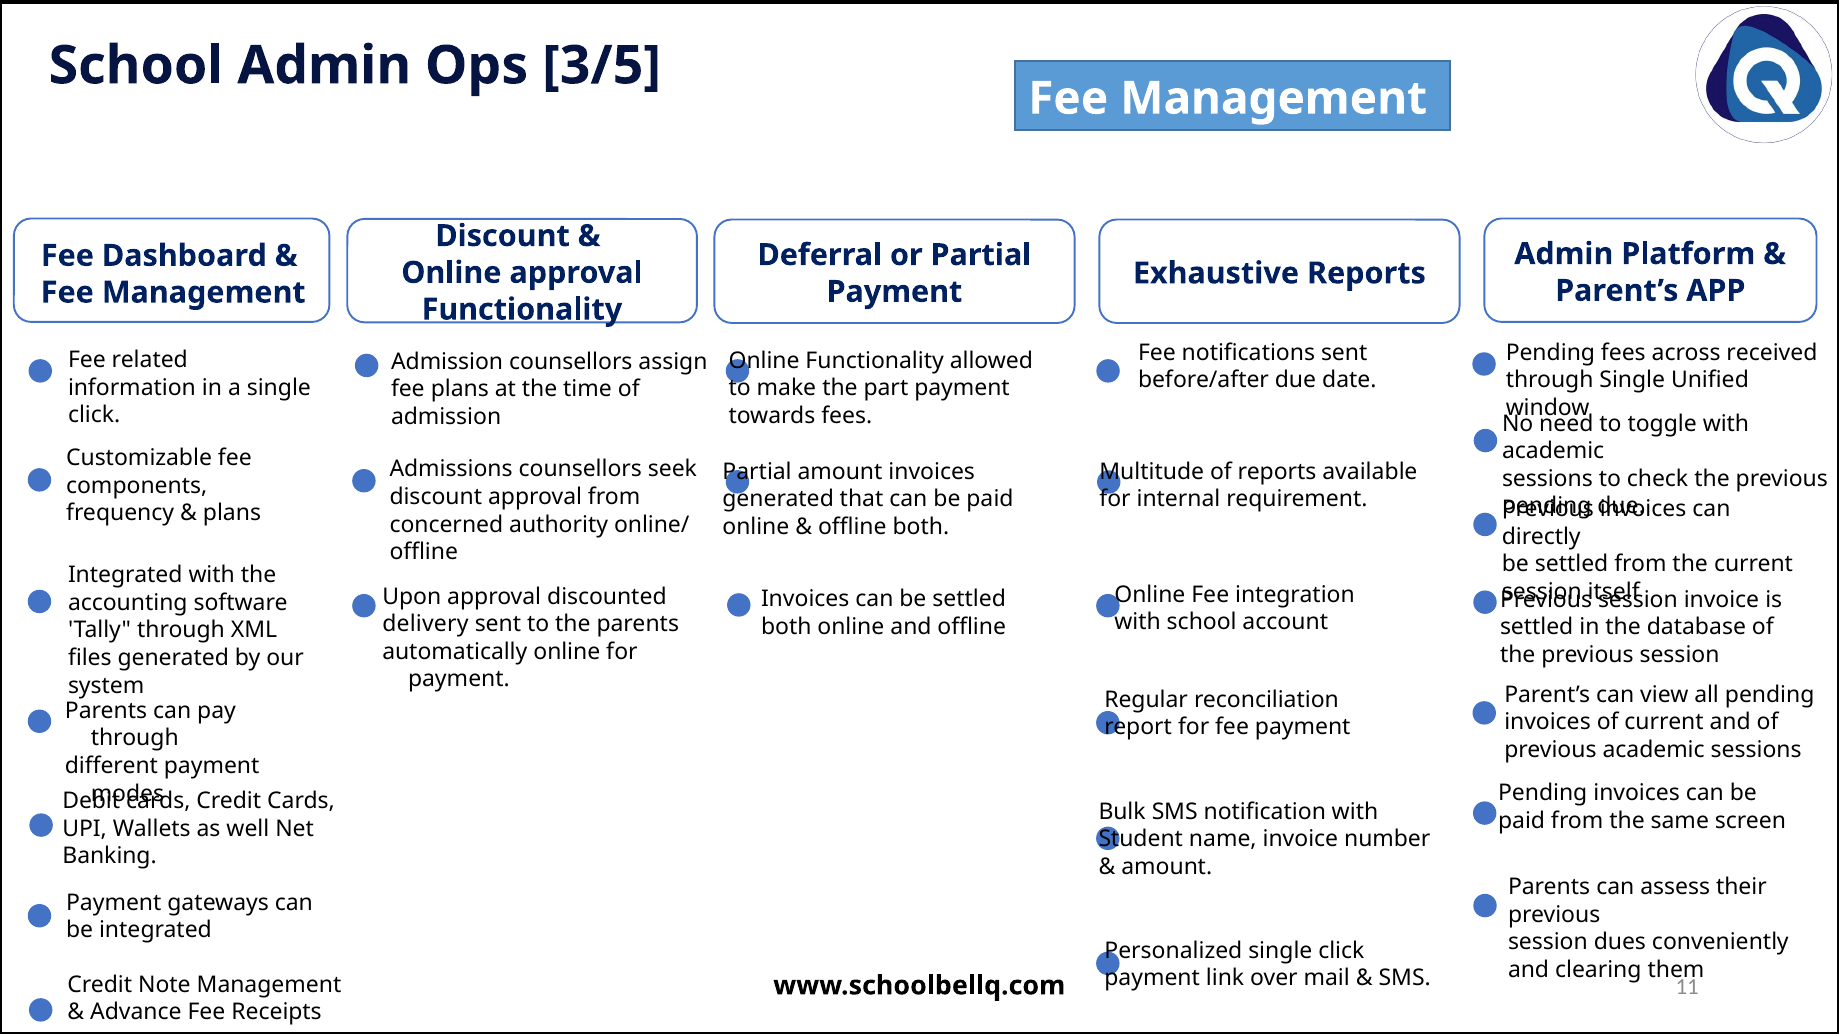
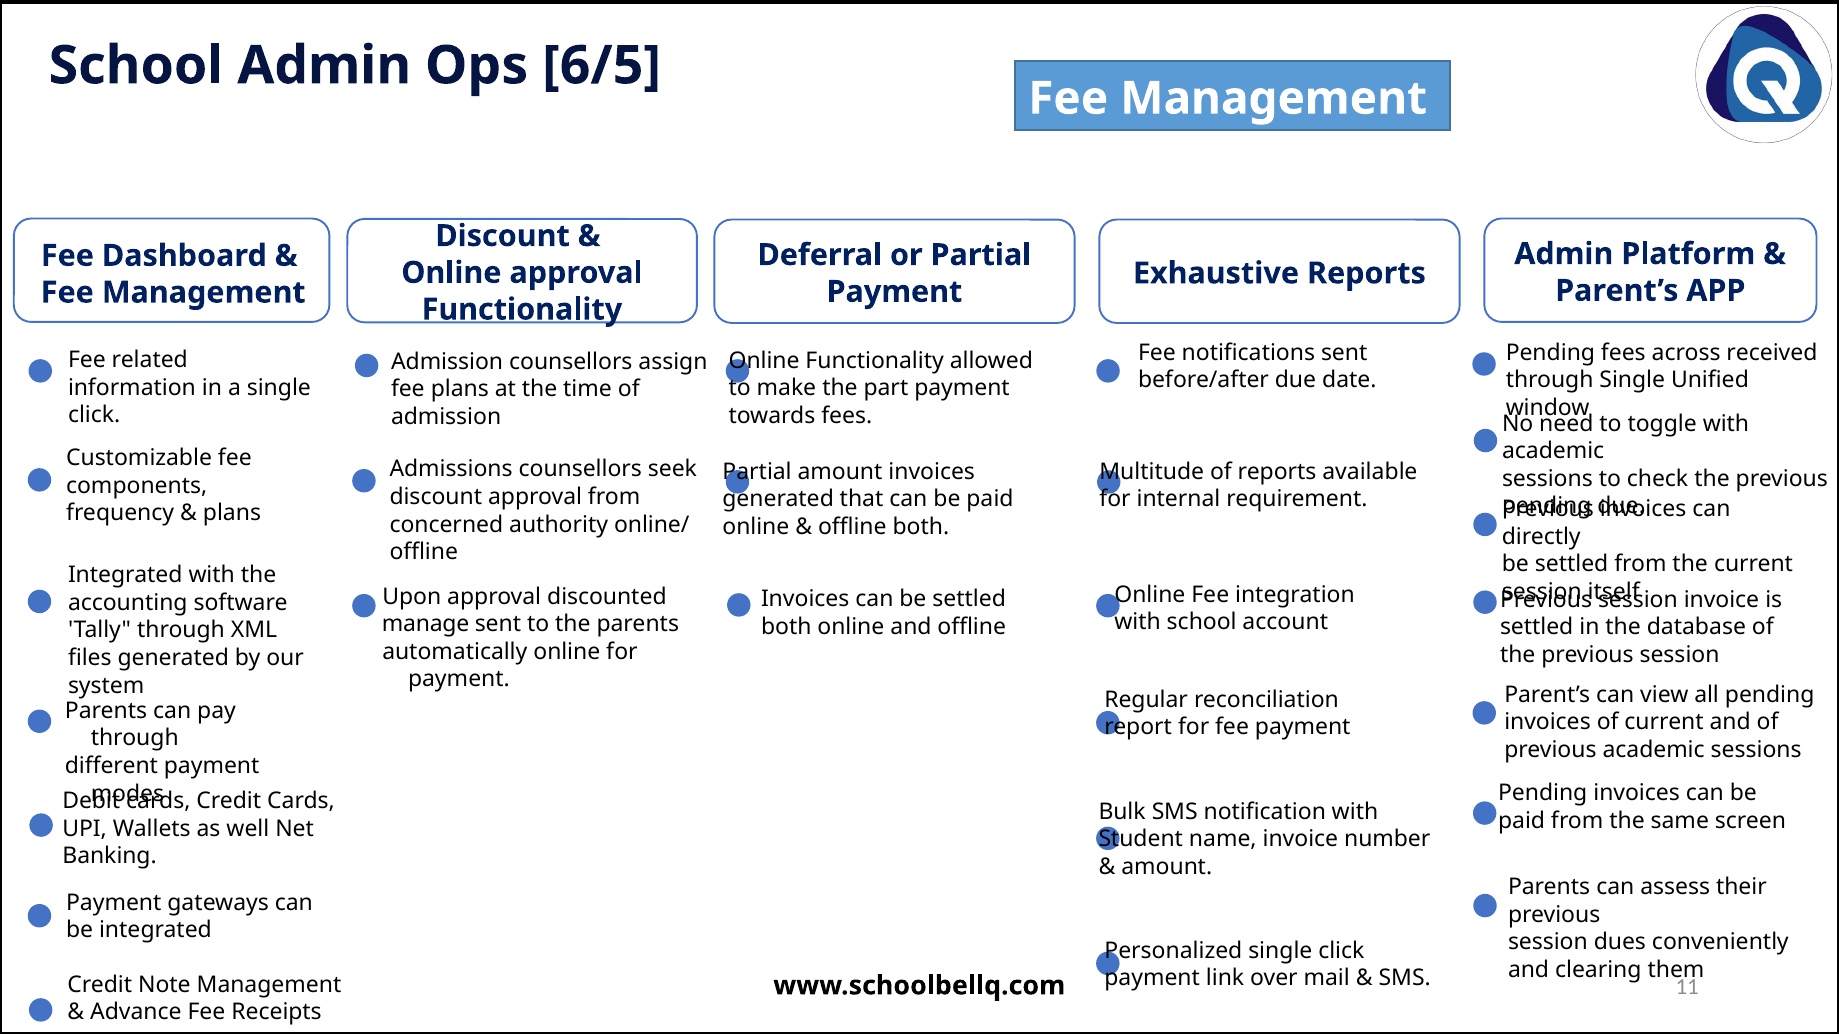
3/5: 3/5 -> 6/5
delivery: delivery -> manage
